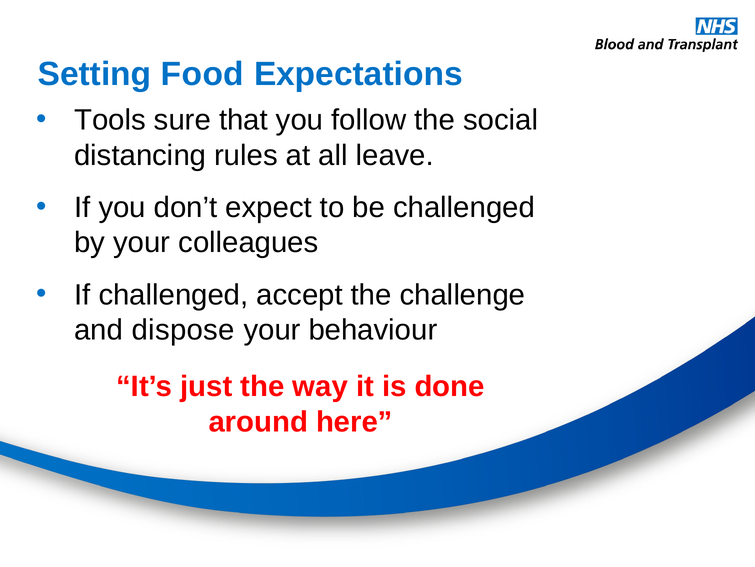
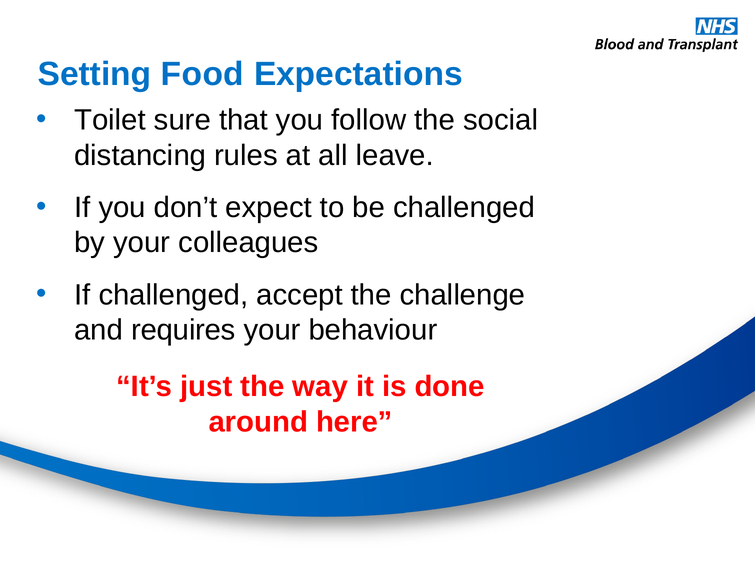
Tools: Tools -> Toilet
dispose: dispose -> requires
